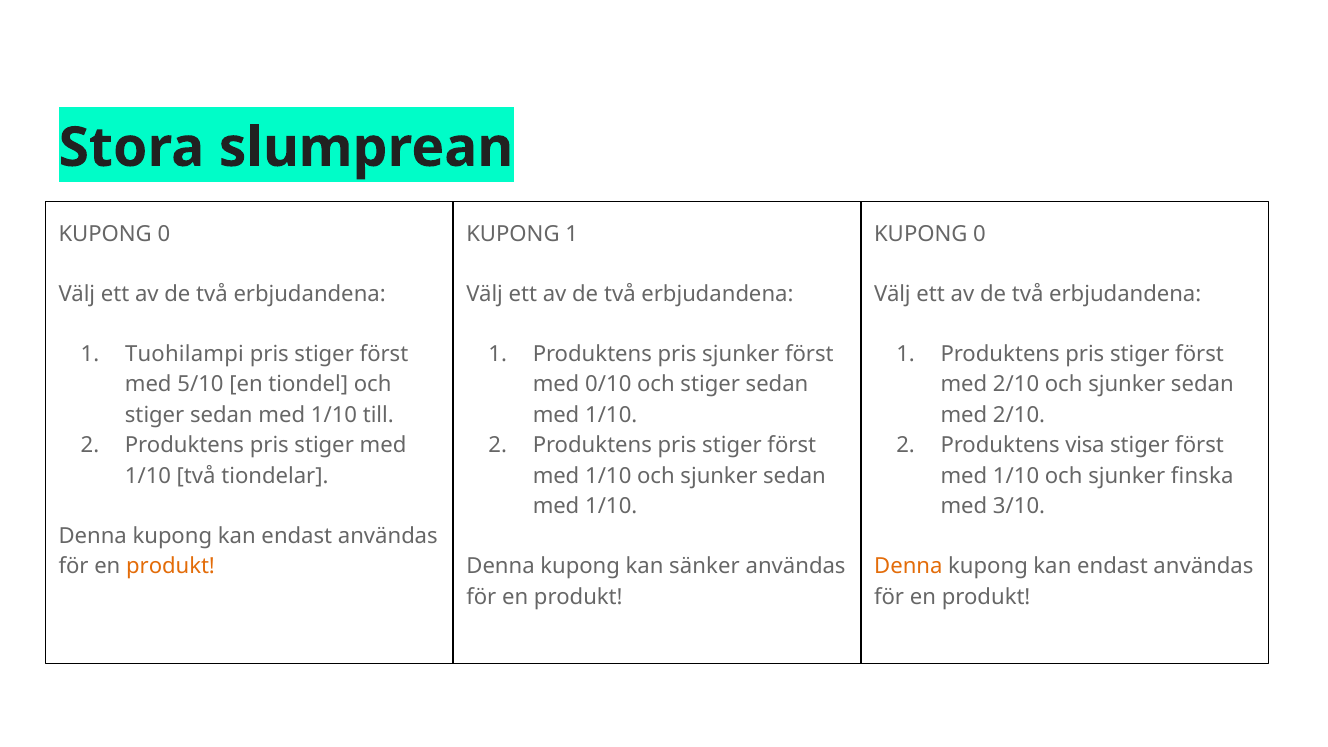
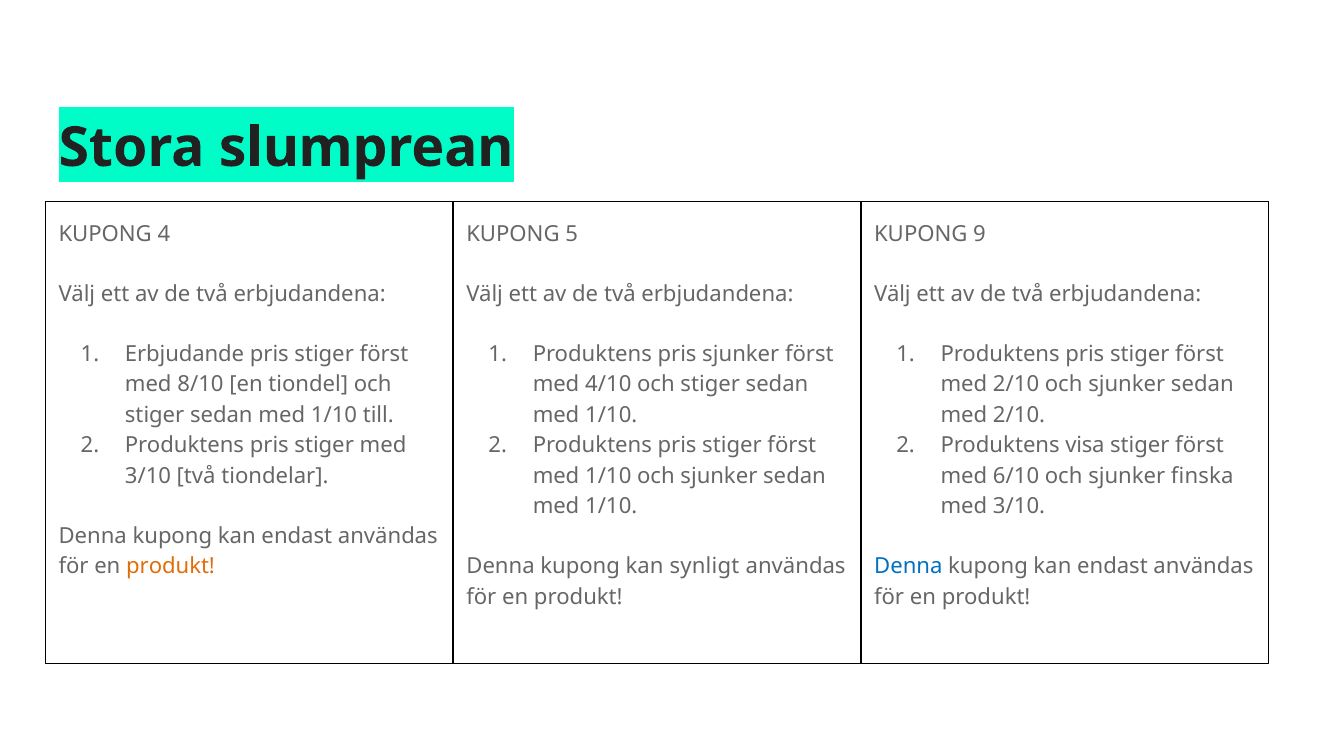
0 at (164, 234): 0 -> 4
KUPONG 1: 1 -> 5
0 at (980, 234): 0 -> 9
Tuohilampi: Tuohilampi -> Erbjudande
5/10: 5/10 -> 8/10
0/10: 0/10 -> 4/10
1/10 at (148, 476): 1/10 -> 3/10
1/10 at (1016, 476): 1/10 -> 6/10
sänker: sänker -> synligt
Denna at (908, 567) colour: orange -> blue
